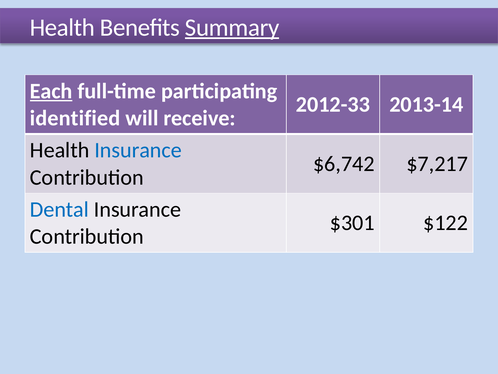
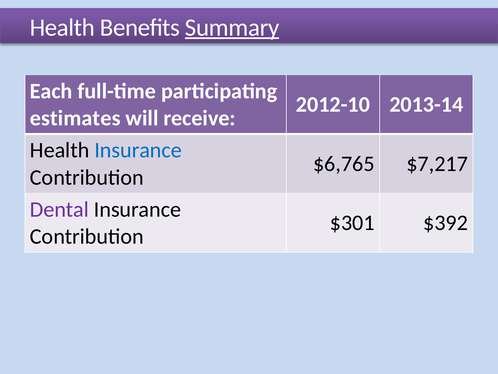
Each underline: present -> none
2012-33: 2012-33 -> 2012-10
identified: identified -> estimates
$6,742: $6,742 -> $6,765
Dental colour: blue -> purple
$122: $122 -> $392
